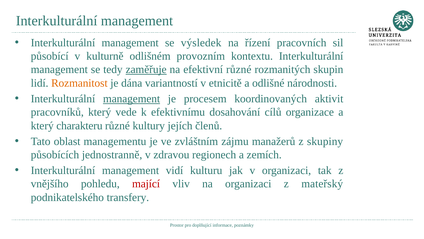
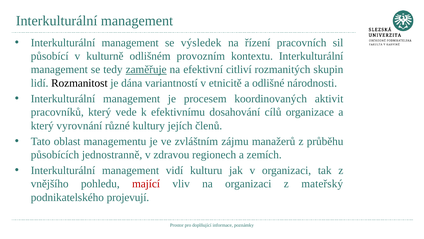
efektivní různé: různé -> citliví
Rozmanitost colour: orange -> black
management at (132, 99) underline: present -> none
charakteru: charakteru -> vyrovnání
skupiny: skupiny -> průběhu
transfery: transfery -> projevují
